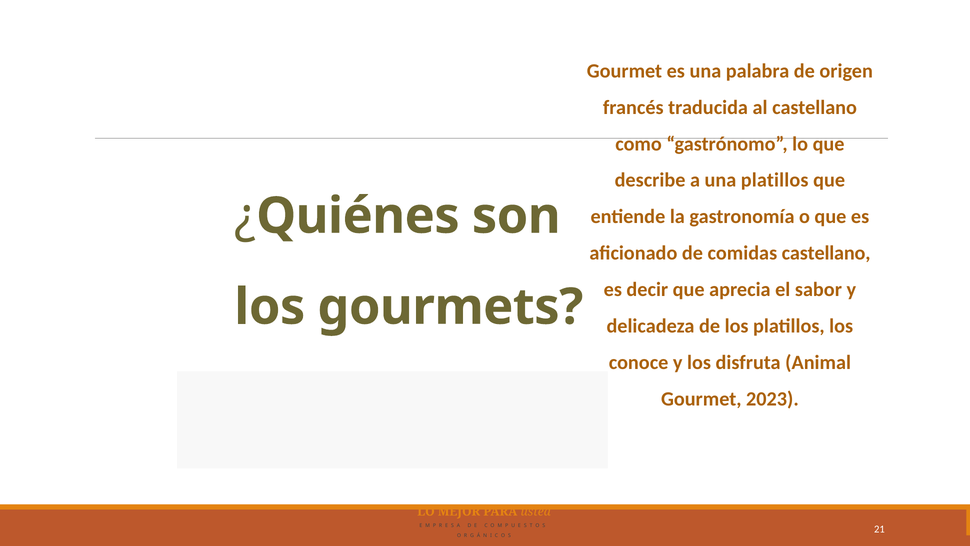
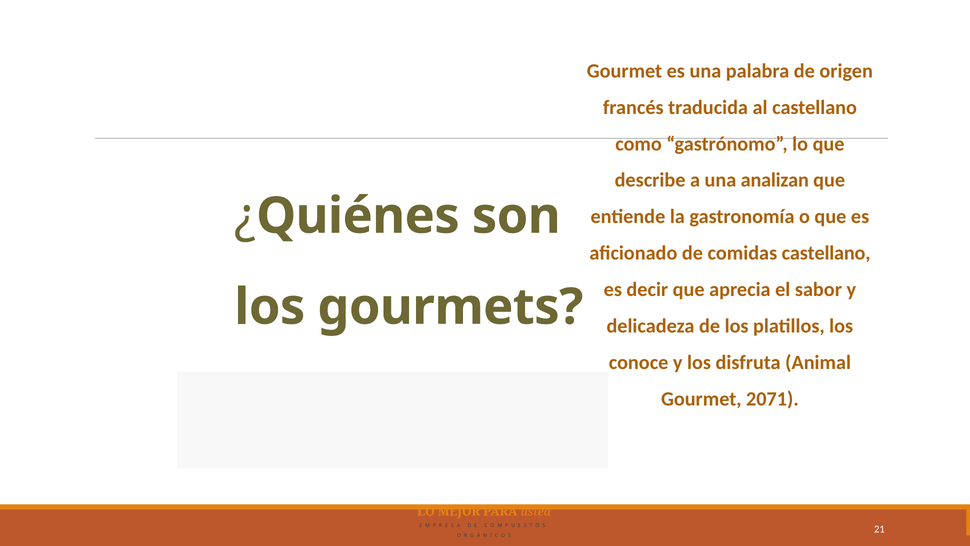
una platillos: platillos -> analizan
2023: 2023 -> 2071
